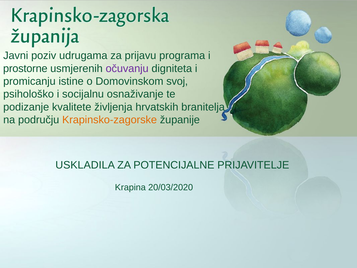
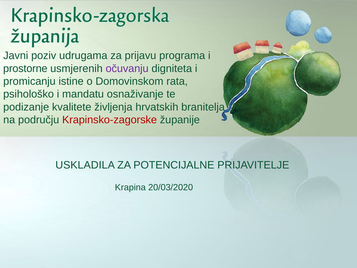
svoj: svoj -> rata
socijalnu: socijalnu -> mandatu
Krapinsko-zagorske colour: orange -> red
